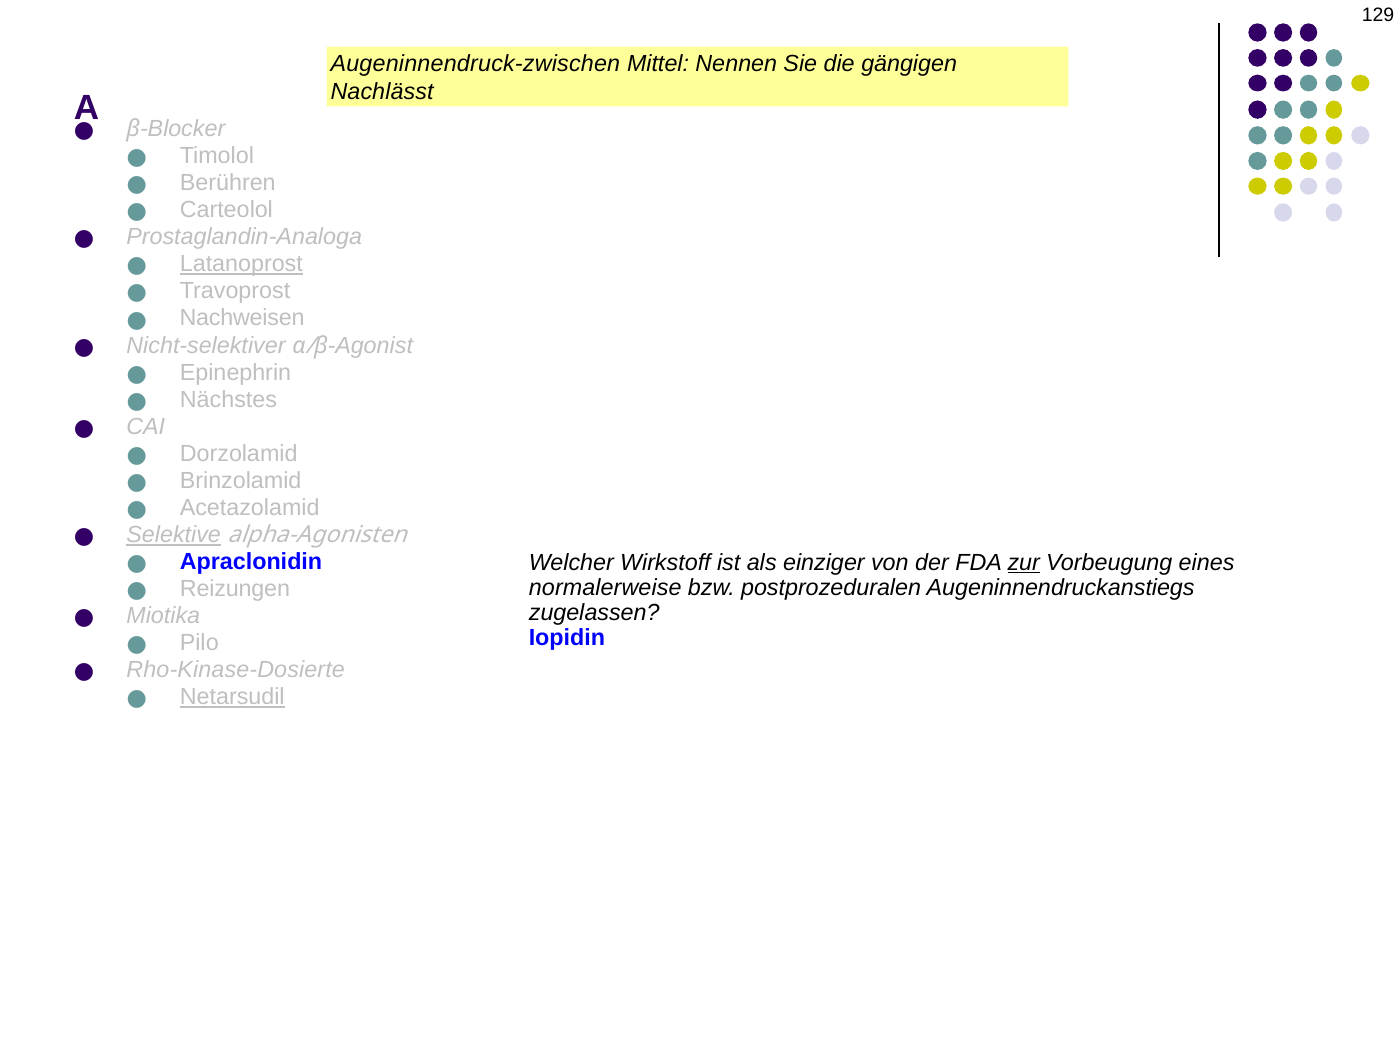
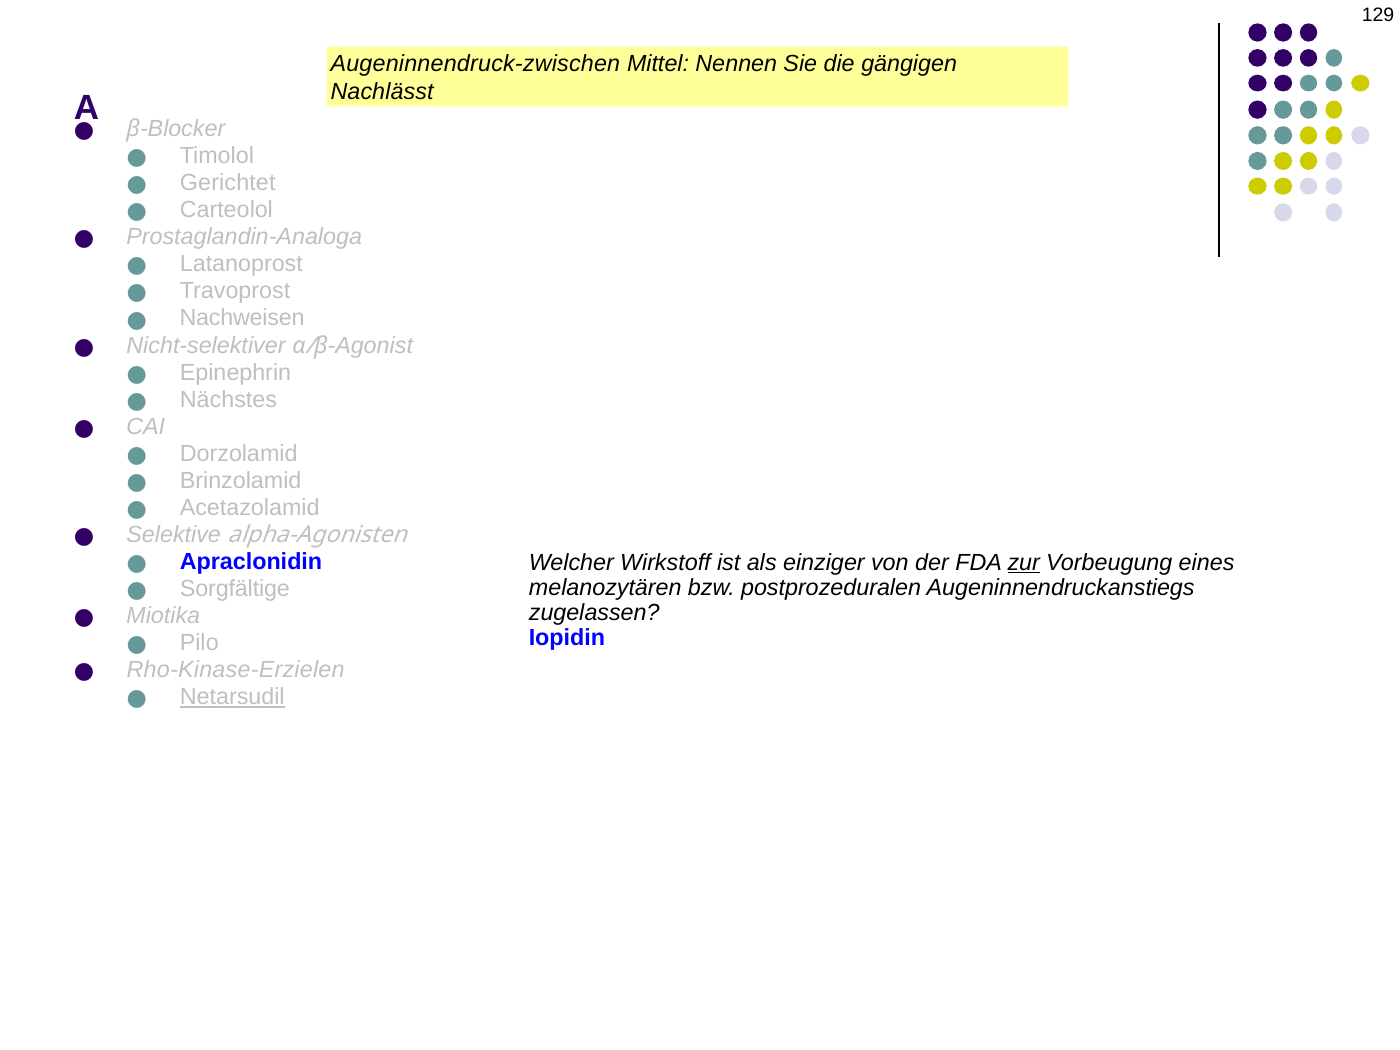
Berühren: Berühren -> Gerichtet
Latanoprost underline: present -> none
Selektive underline: present -> none
normalerweise: normalerweise -> melanozytären
Reizungen: Reizungen -> Sorgfältige
Rho-Kinase-Dosierte: Rho-Kinase-Dosierte -> Rho-Kinase-Erzielen
